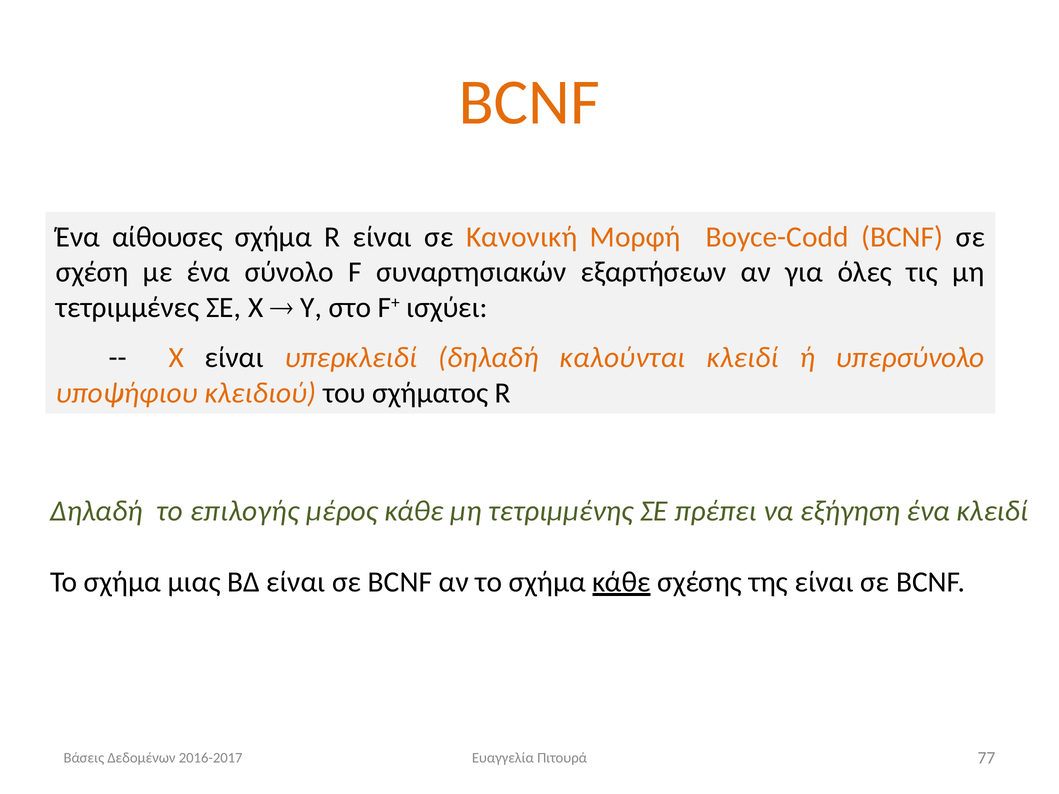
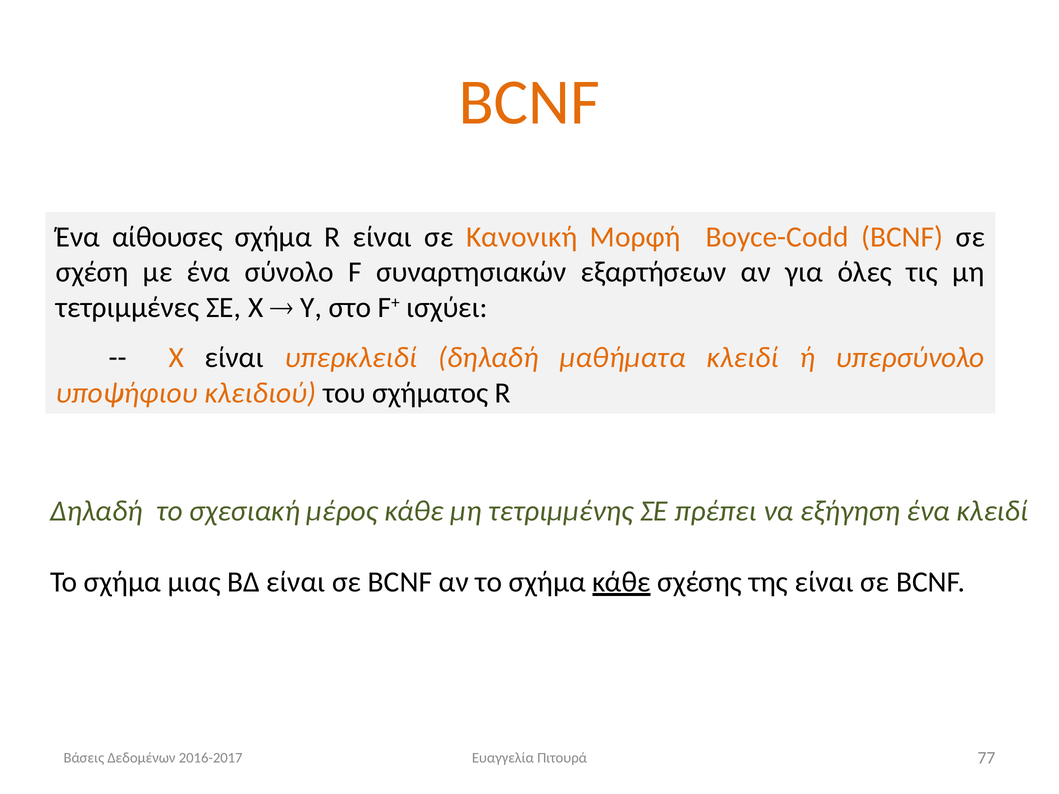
καλούνται: καλούνται -> μαθήματα
επιλογής: επιλογής -> σχεσιακή
